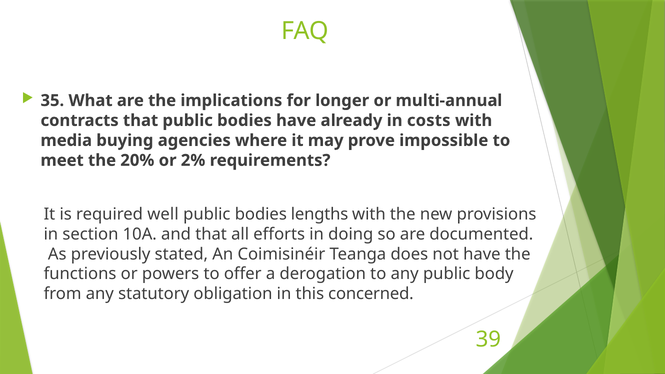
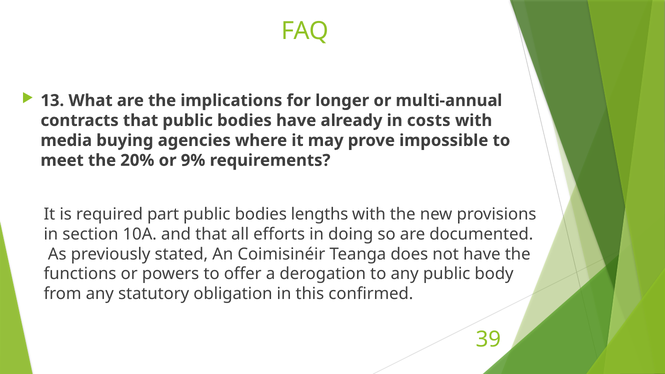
35: 35 -> 13
2%: 2% -> 9%
well: well -> part
concerned: concerned -> confirmed
